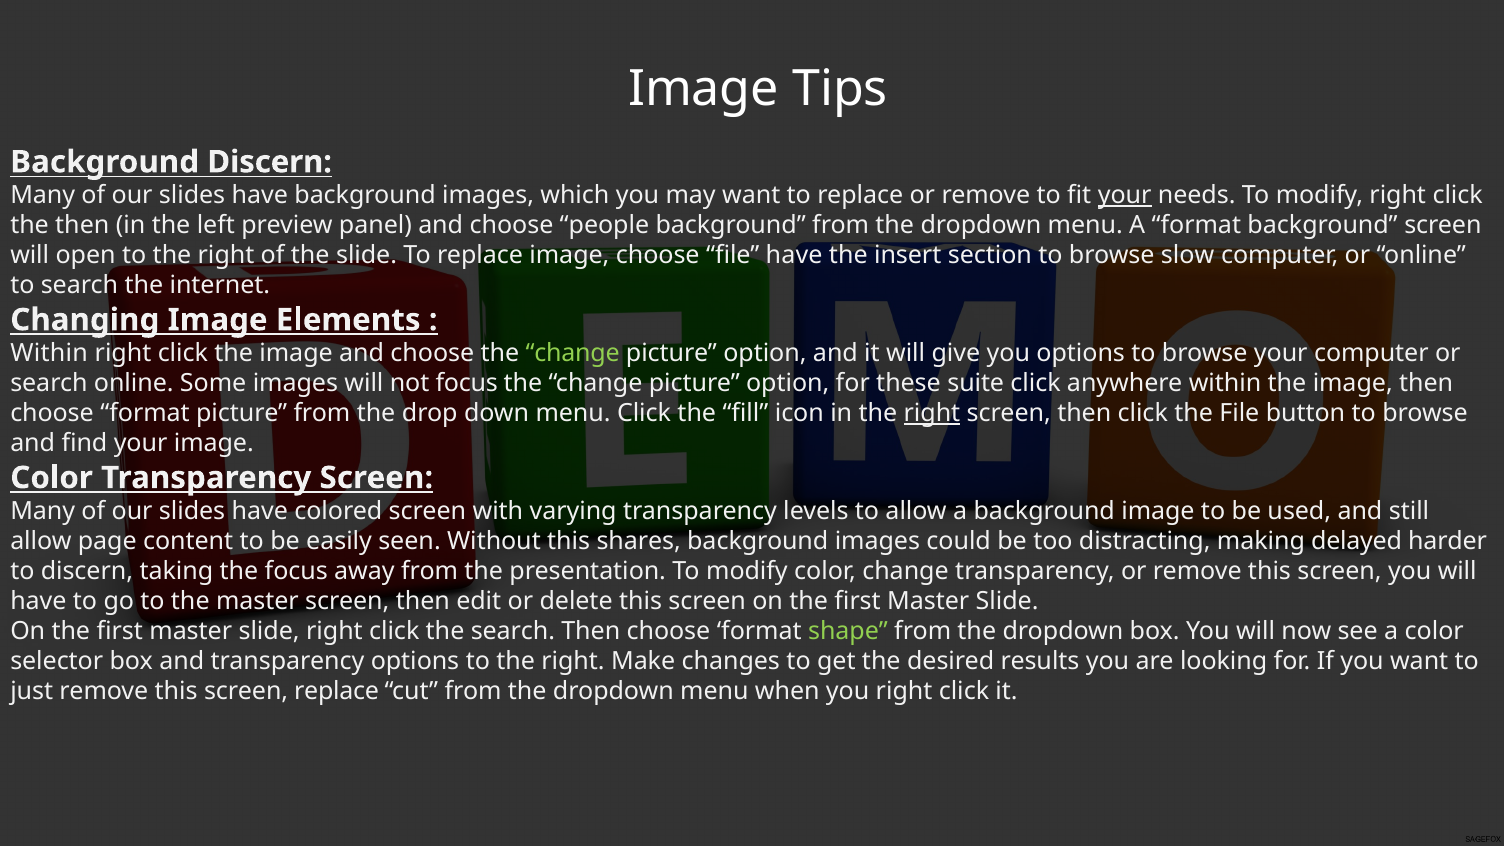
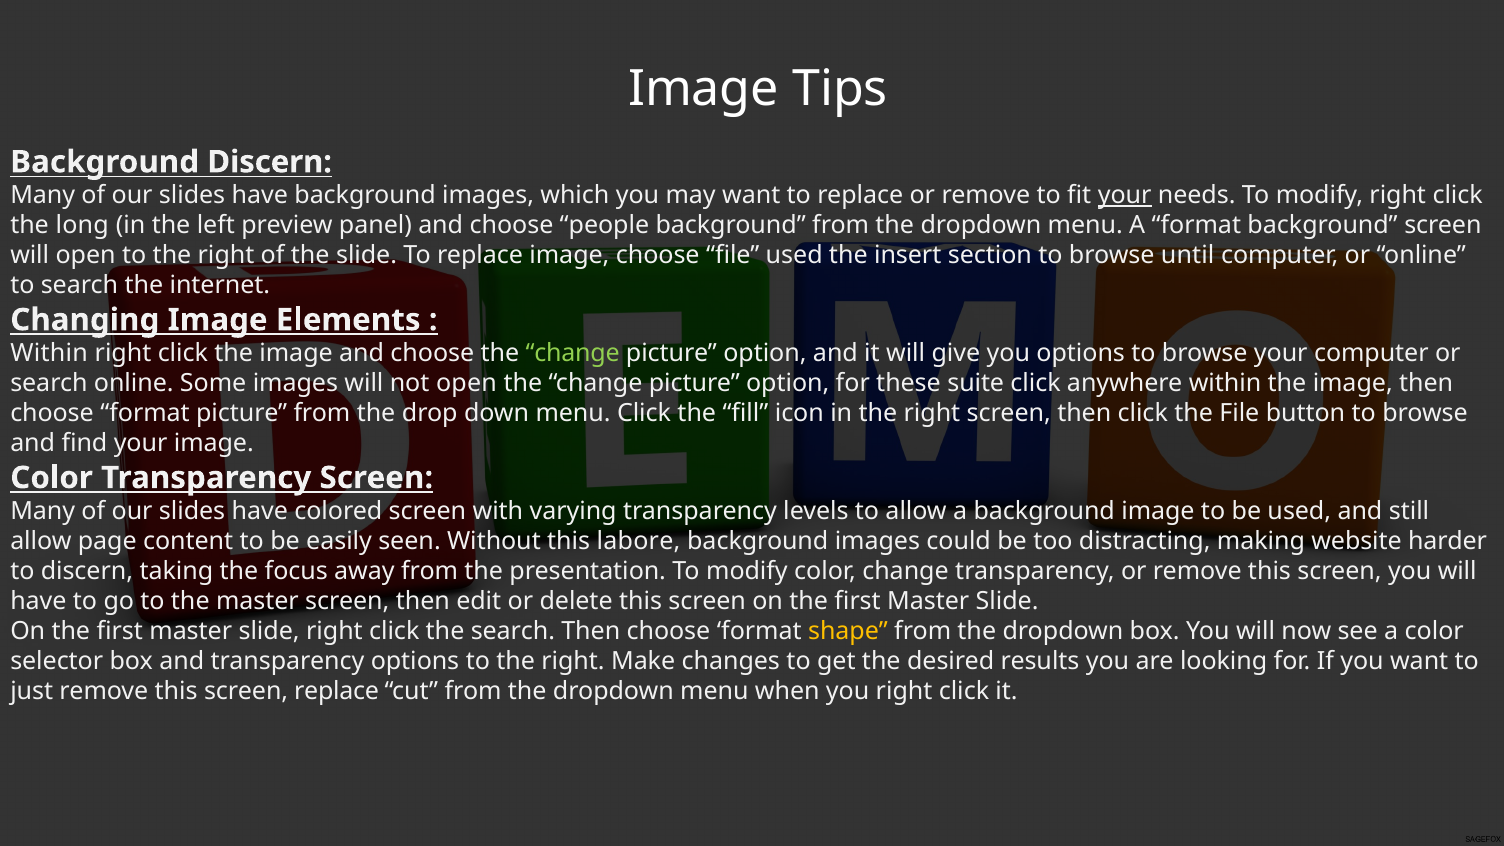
the then: then -> long
file have: have -> used
slow: slow -> until
not focus: focus -> open
right at (932, 413) underline: present -> none
shares: shares -> labore
delayed: delayed -> website
shape colour: light green -> yellow
